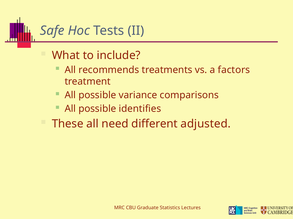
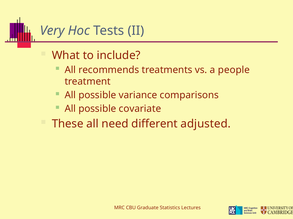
Safe: Safe -> Very
factors: factors -> people
identifies: identifies -> covariate
